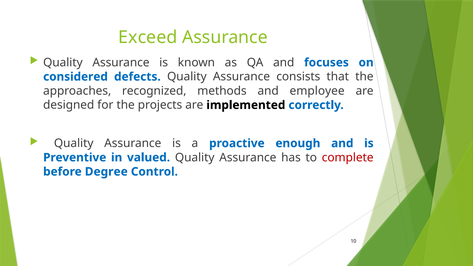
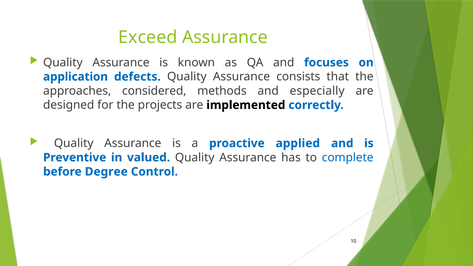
considered: considered -> application
recognized: recognized -> considered
employee: employee -> especially
enough: enough -> applied
complete colour: red -> blue
